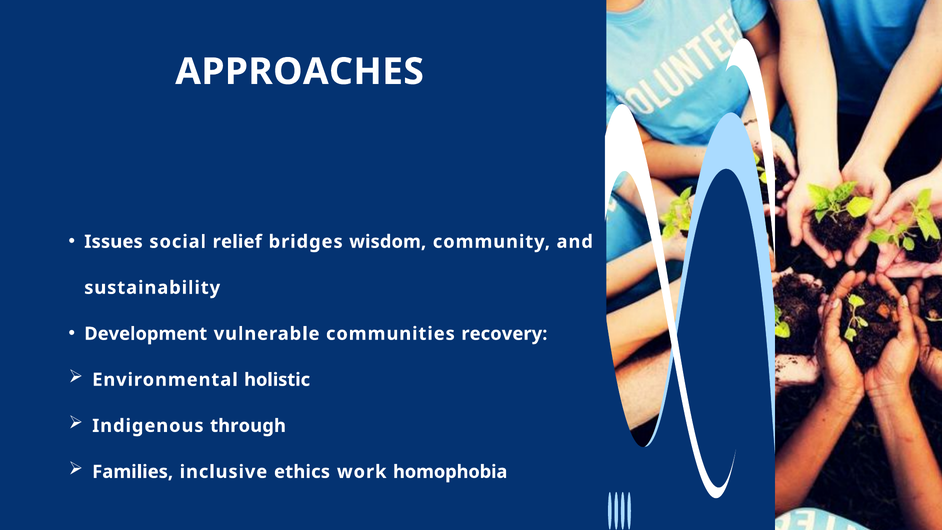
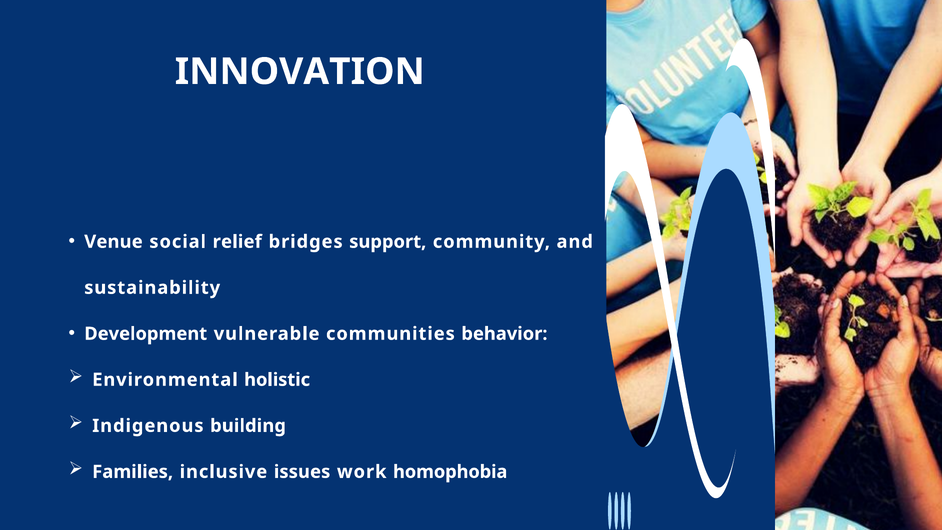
APPROACHES: APPROACHES -> INNOVATION
Issues: Issues -> Venue
wisdom: wisdom -> support
recovery: recovery -> behavior
through: through -> building
ethics: ethics -> issues
